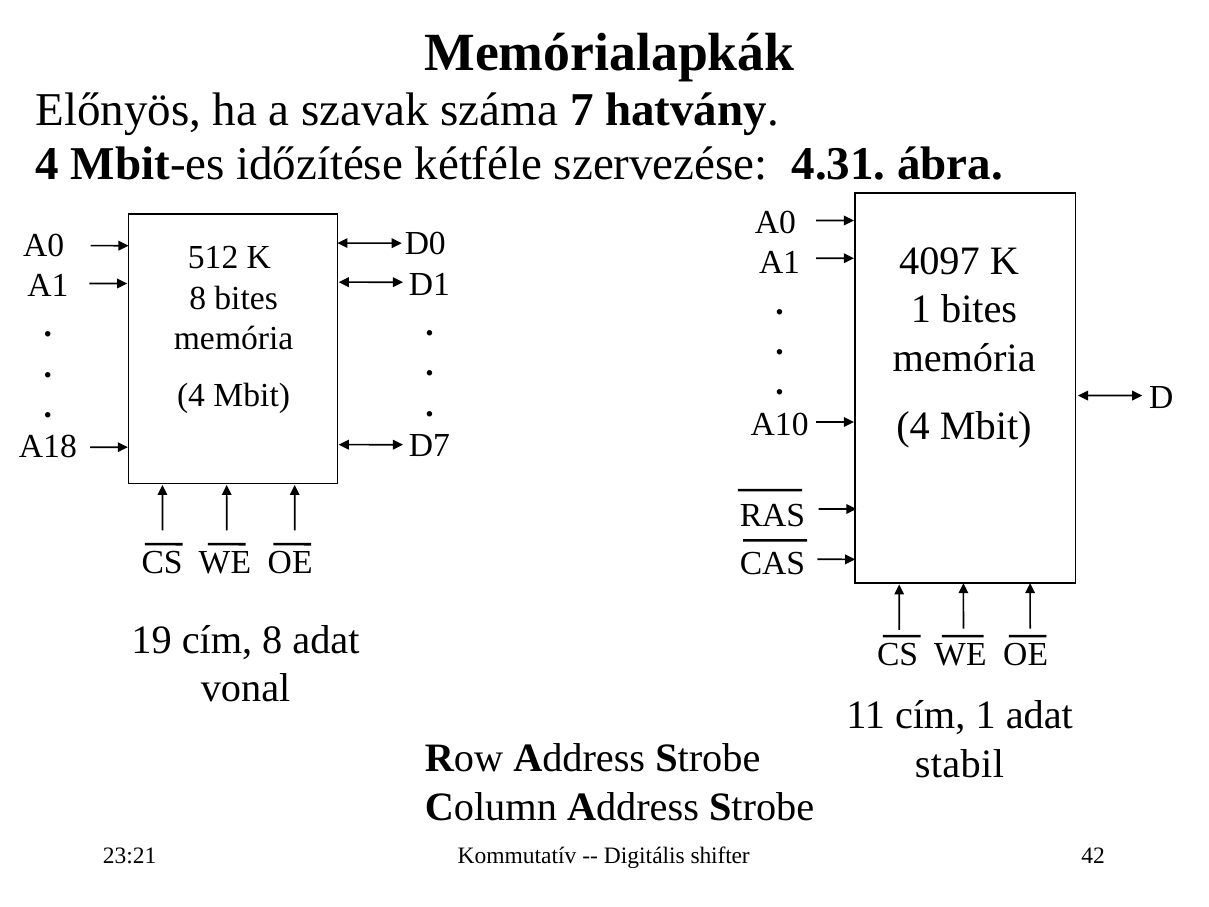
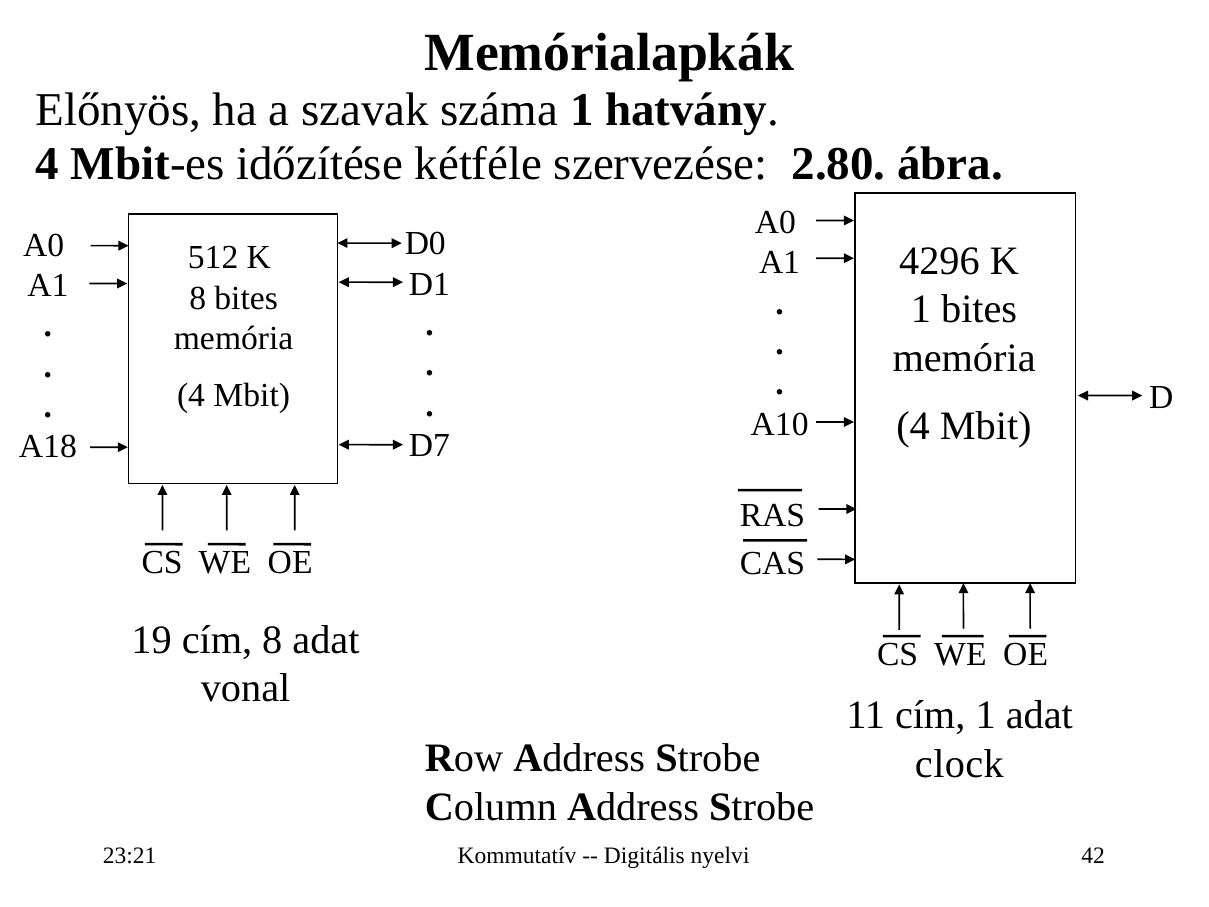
száma 7: 7 -> 1
4.31: 4.31 -> 2.80
4097: 4097 -> 4296
stabil: stabil -> clock
shifter: shifter -> nyelvi
